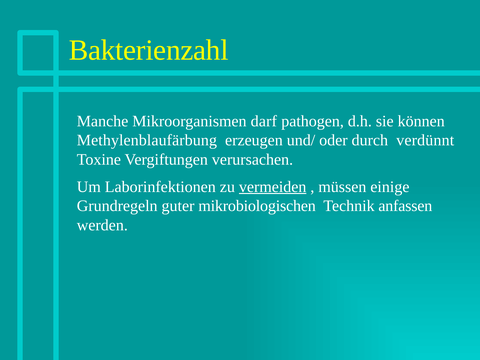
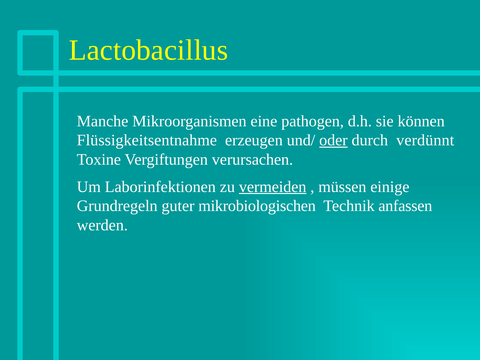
Bakterienzahl: Bakterienzahl -> Lactobacillus
darf: darf -> eine
Methylenblaufärbung: Methylenblaufärbung -> Flüssigkeitsentnahme
oder underline: none -> present
